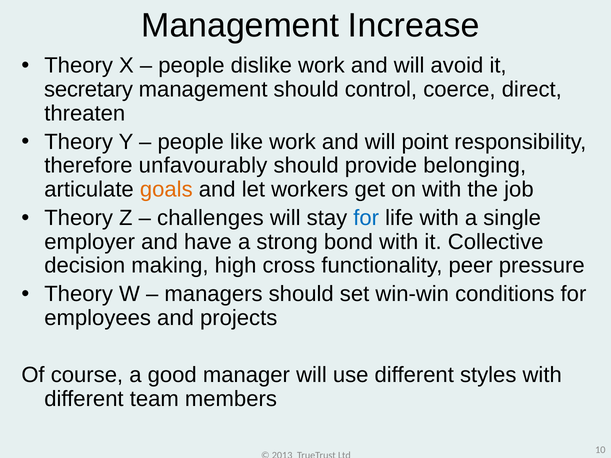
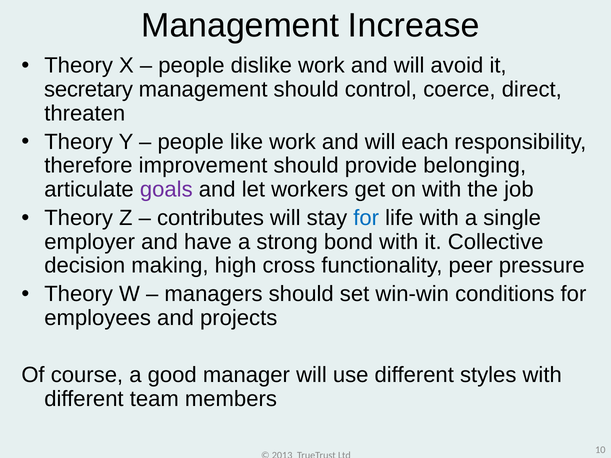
point: point -> each
unfavourably: unfavourably -> improvement
goals colour: orange -> purple
challenges: challenges -> contributes
